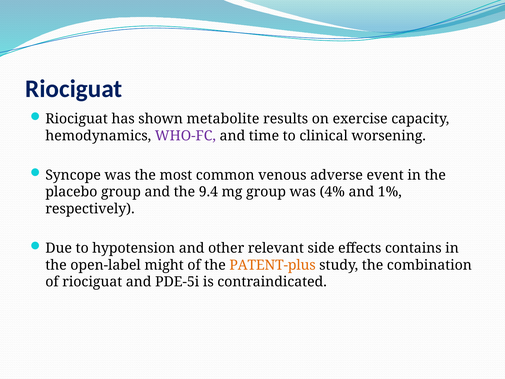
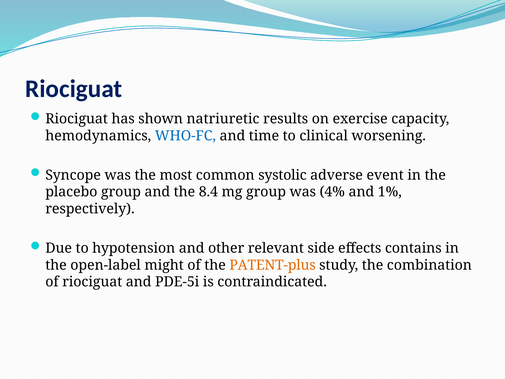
metabolite: metabolite -> natriuretic
WHO-FC colour: purple -> blue
venous: venous -> systolic
9.4: 9.4 -> 8.4
